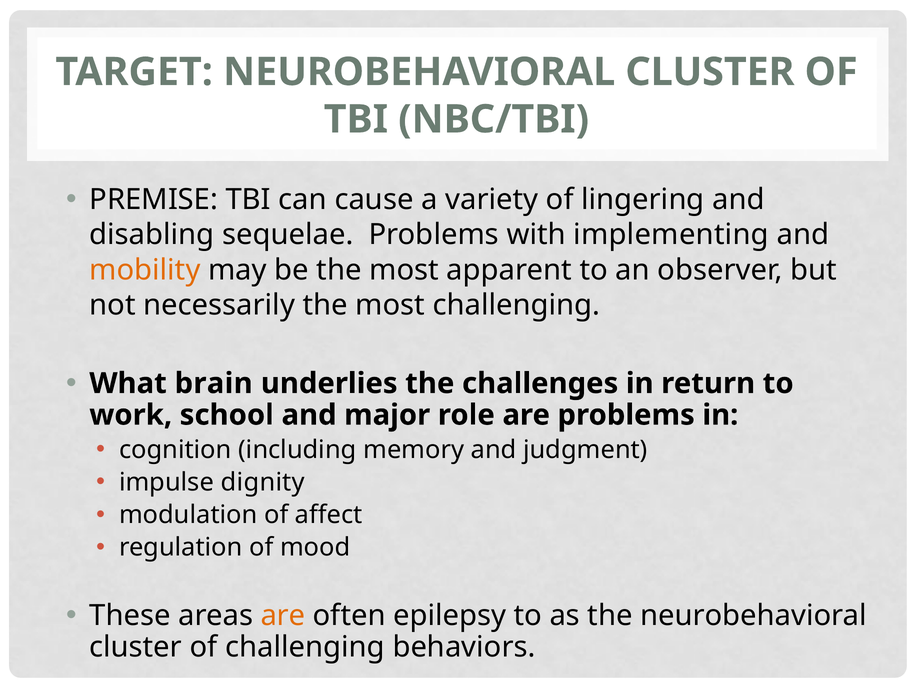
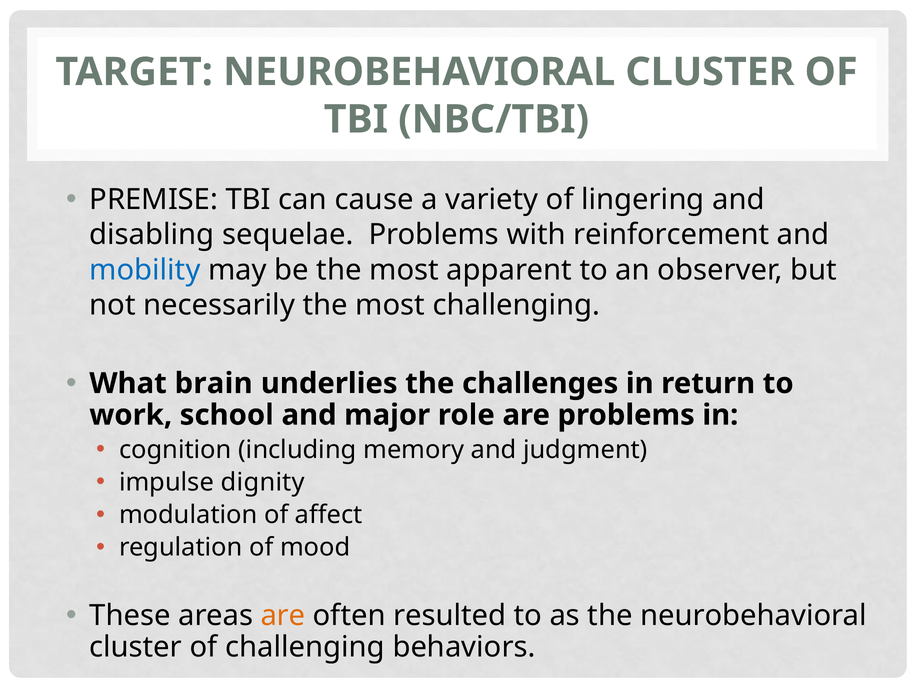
implementing: implementing -> reinforcement
mobility colour: orange -> blue
epilepsy: epilepsy -> resulted
